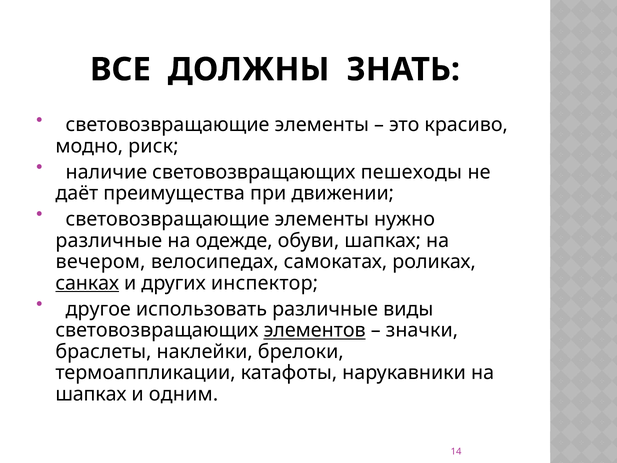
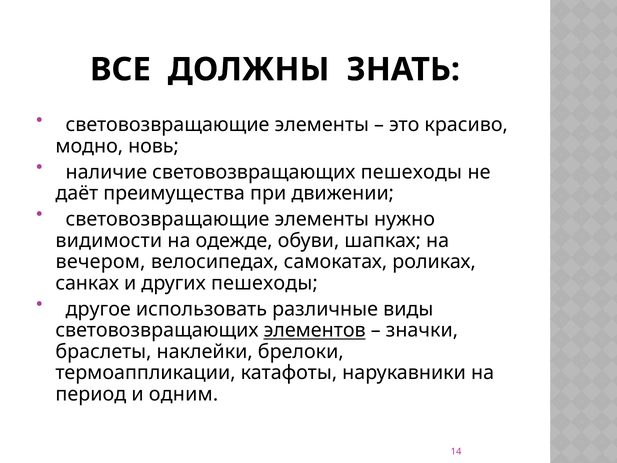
риск: риск -> новь
различные at (109, 240): различные -> видимости
санках underline: present -> none
других инспектор: инспектор -> пешеходы
шапках at (91, 394): шапках -> период
